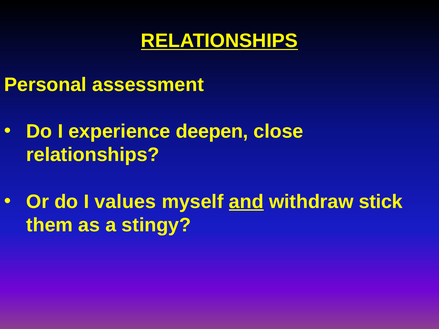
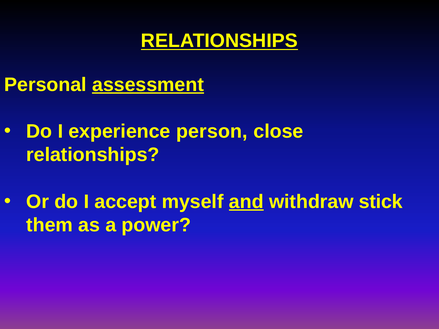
assessment underline: none -> present
deepen: deepen -> person
values: values -> accept
stingy: stingy -> power
